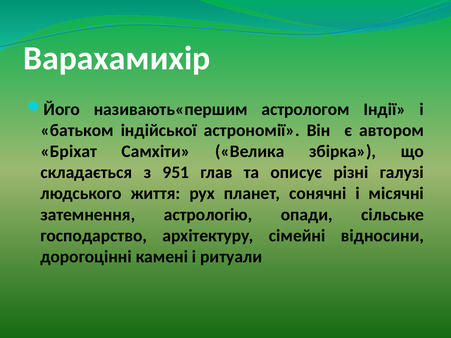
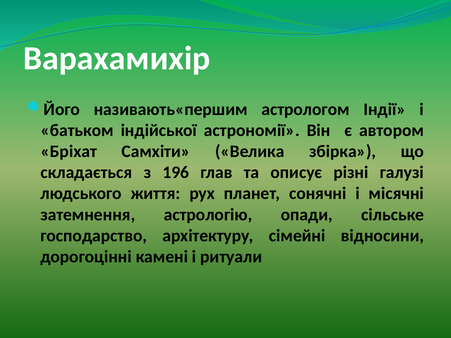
951: 951 -> 196
